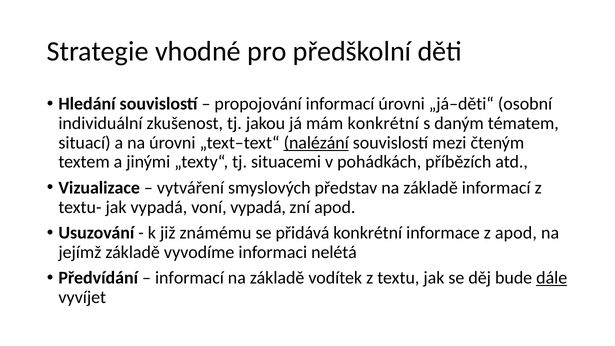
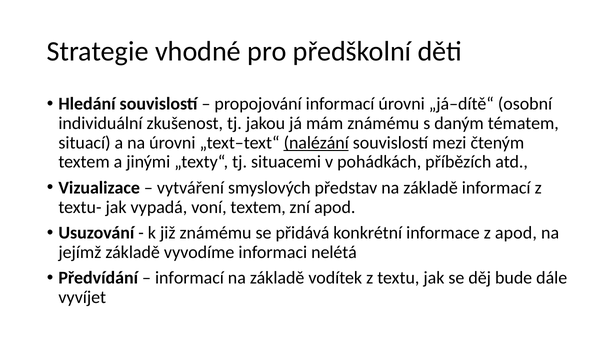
„já–děti“: „já–děti“ -> „já–dítě“
mám konkrétní: konkrétní -> známému
voní vypadá: vypadá -> textem
dále underline: present -> none
